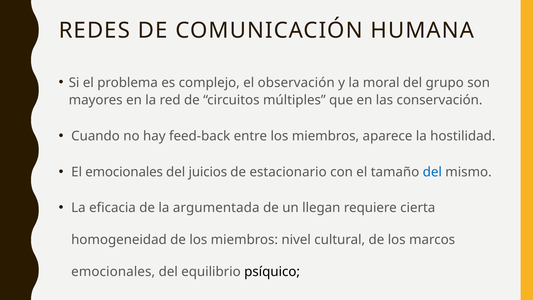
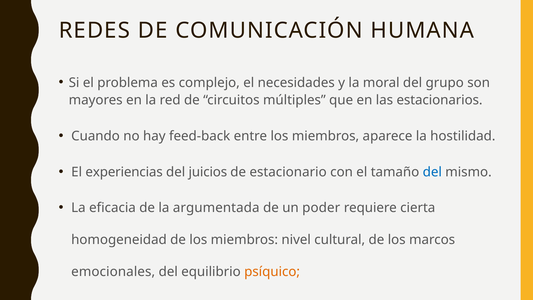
observación: observación -> necesidades
conservación: conservación -> estacionarios
El emocionales: emocionales -> experiencias
llegan: llegan -> poder
psíquico colour: black -> orange
